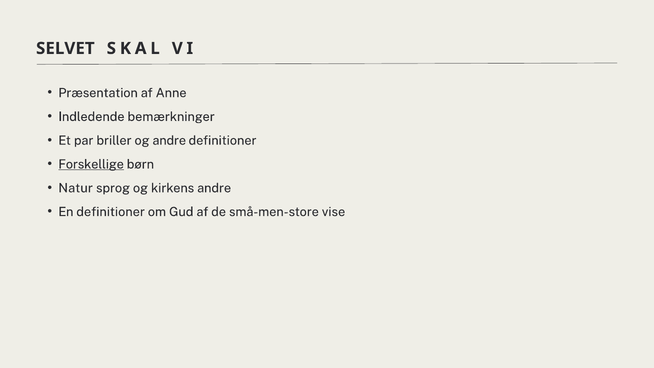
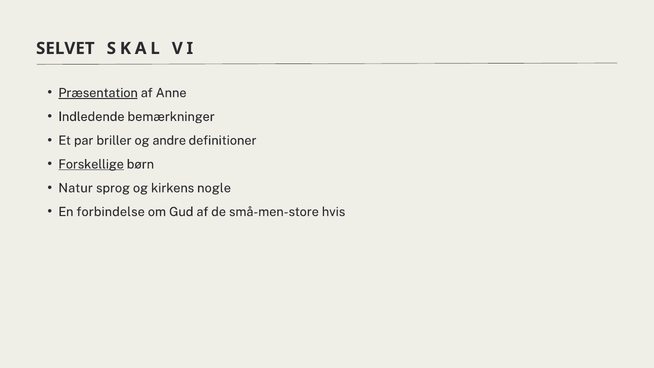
Præsentation underline: none -> present
kirkens andre: andre -> nogle
En definitioner: definitioner -> forbindelse
vise: vise -> hvis
